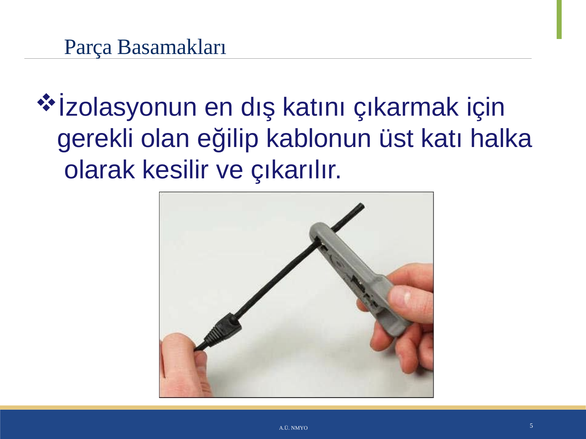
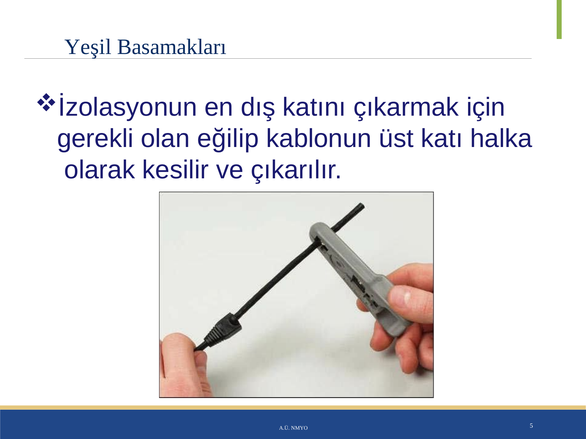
Parça: Parça -> Yeşil
